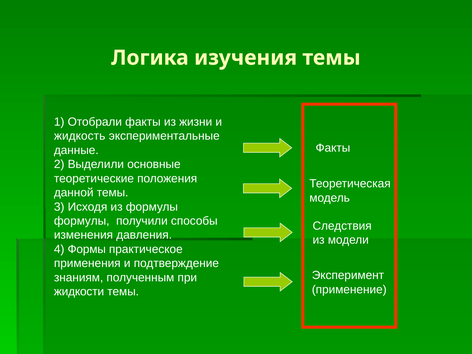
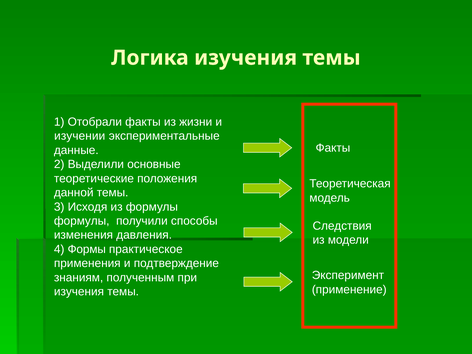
жидкость: жидкость -> изучении
жидкости at (79, 292): жидкости -> изучения
